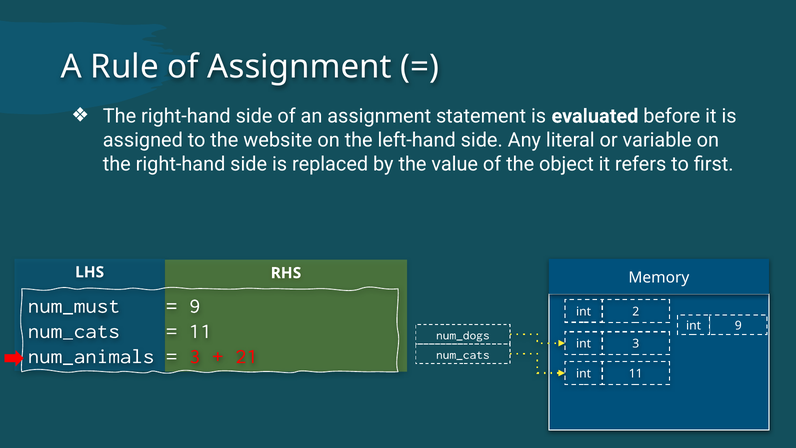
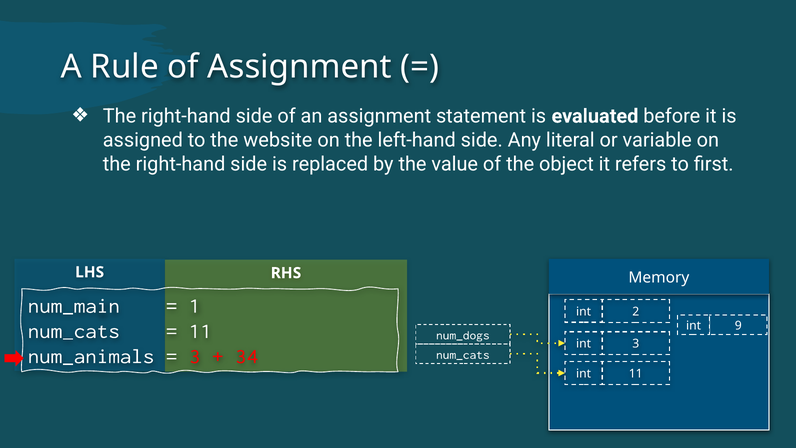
num_must: num_must -> num_main
9 at (195, 306): 9 -> 1
21: 21 -> 34
